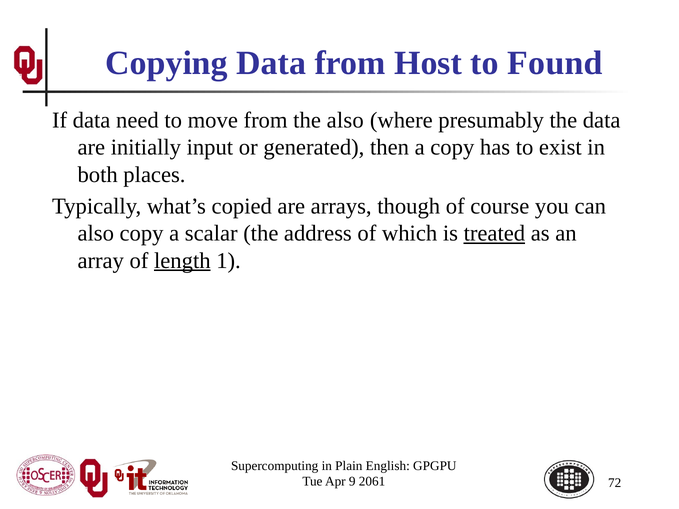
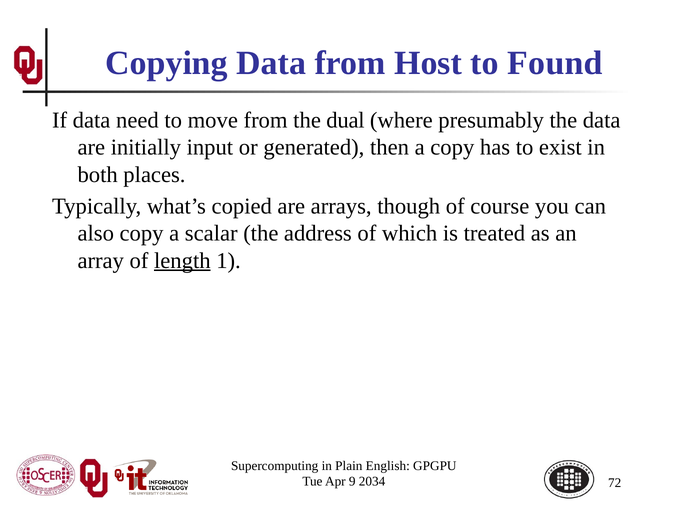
the also: also -> dual
treated underline: present -> none
2061: 2061 -> 2034
